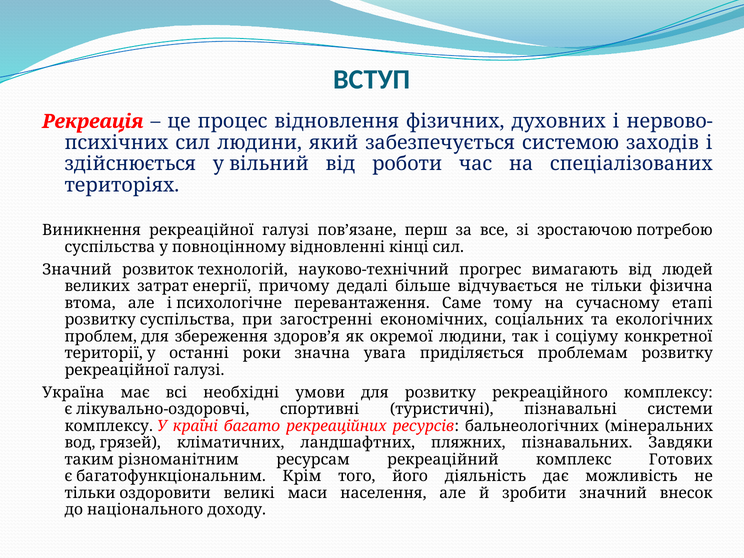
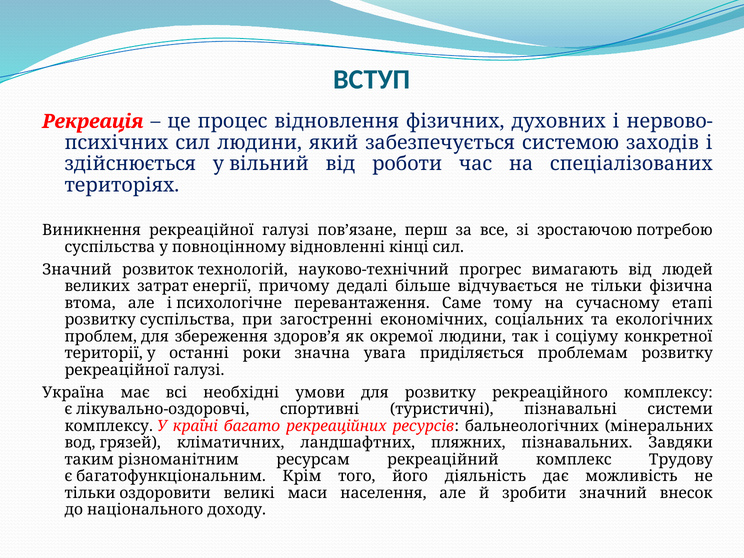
Готових: Готових -> Трудову
